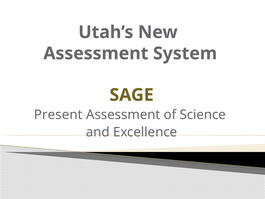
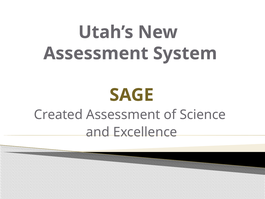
Present: Present -> Created
